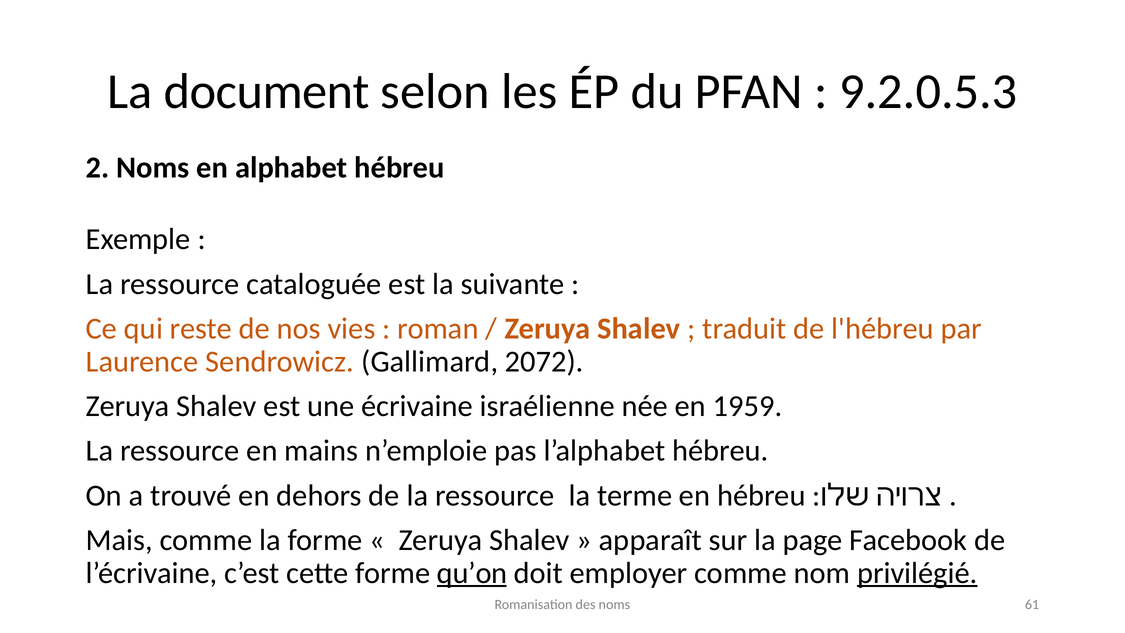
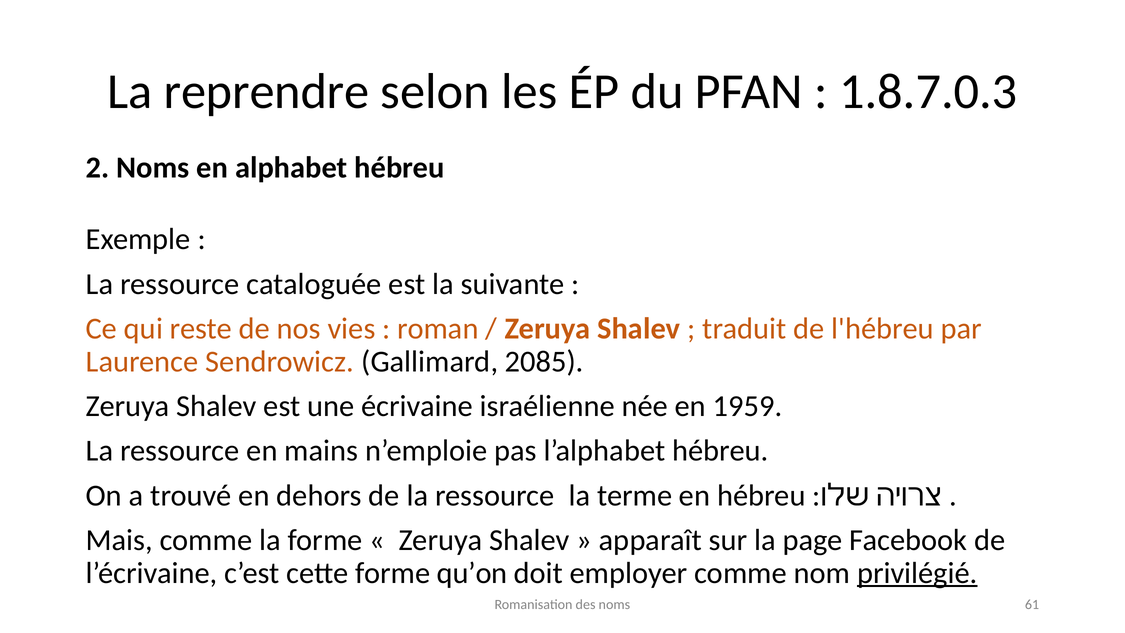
document: document -> reprendre
9.2.0.5.3: 9.2.0.5.3 -> 1.8.7.0.3
2072: 2072 -> 2085
qu’on underline: present -> none
